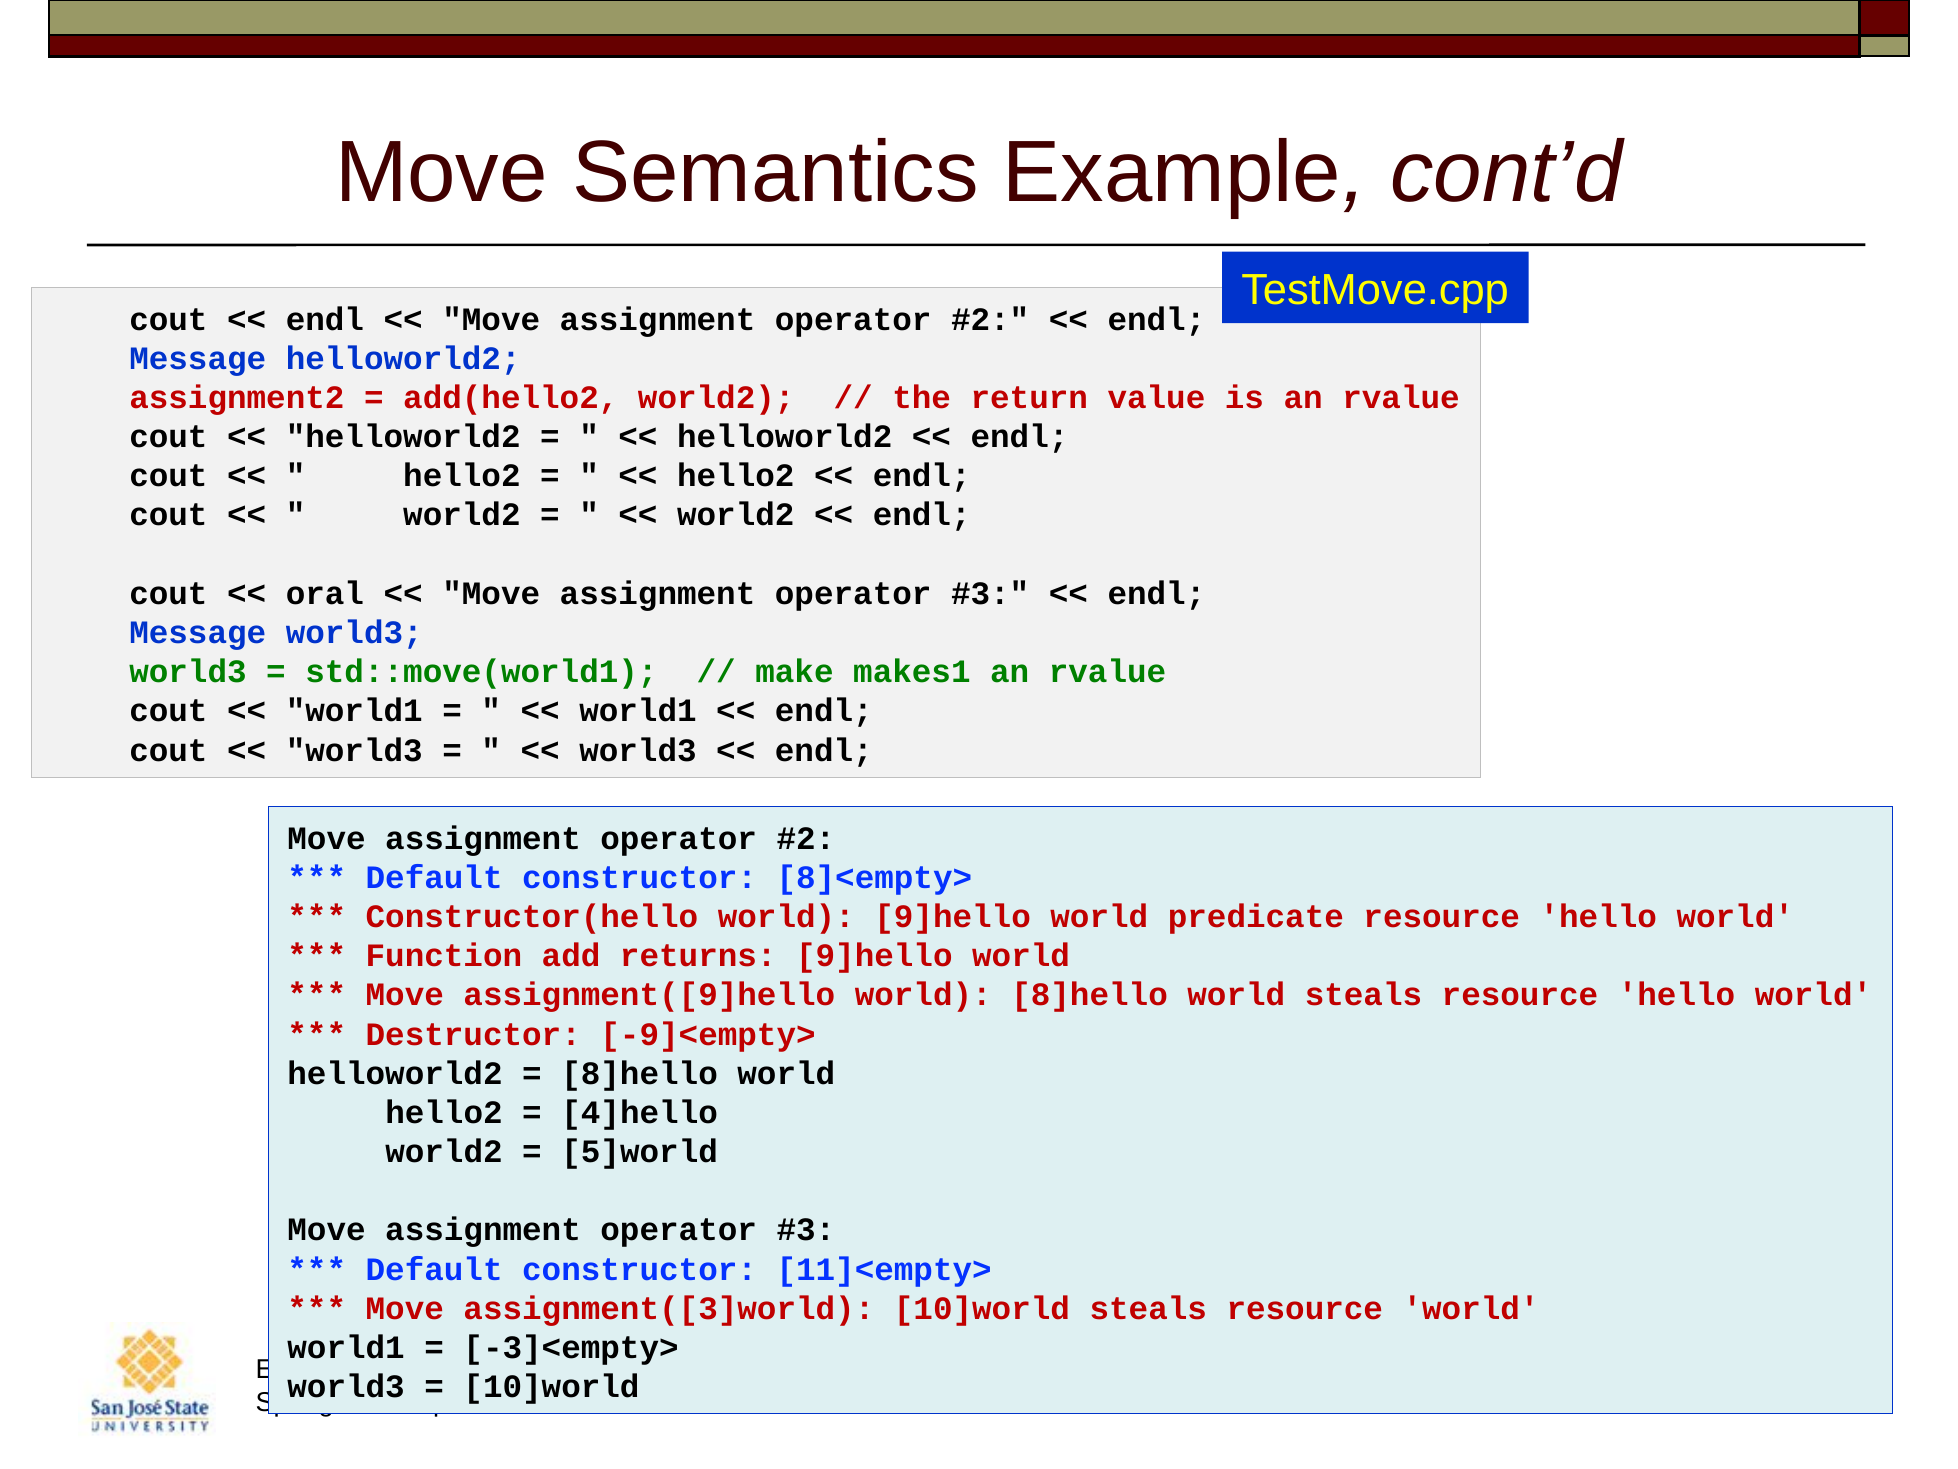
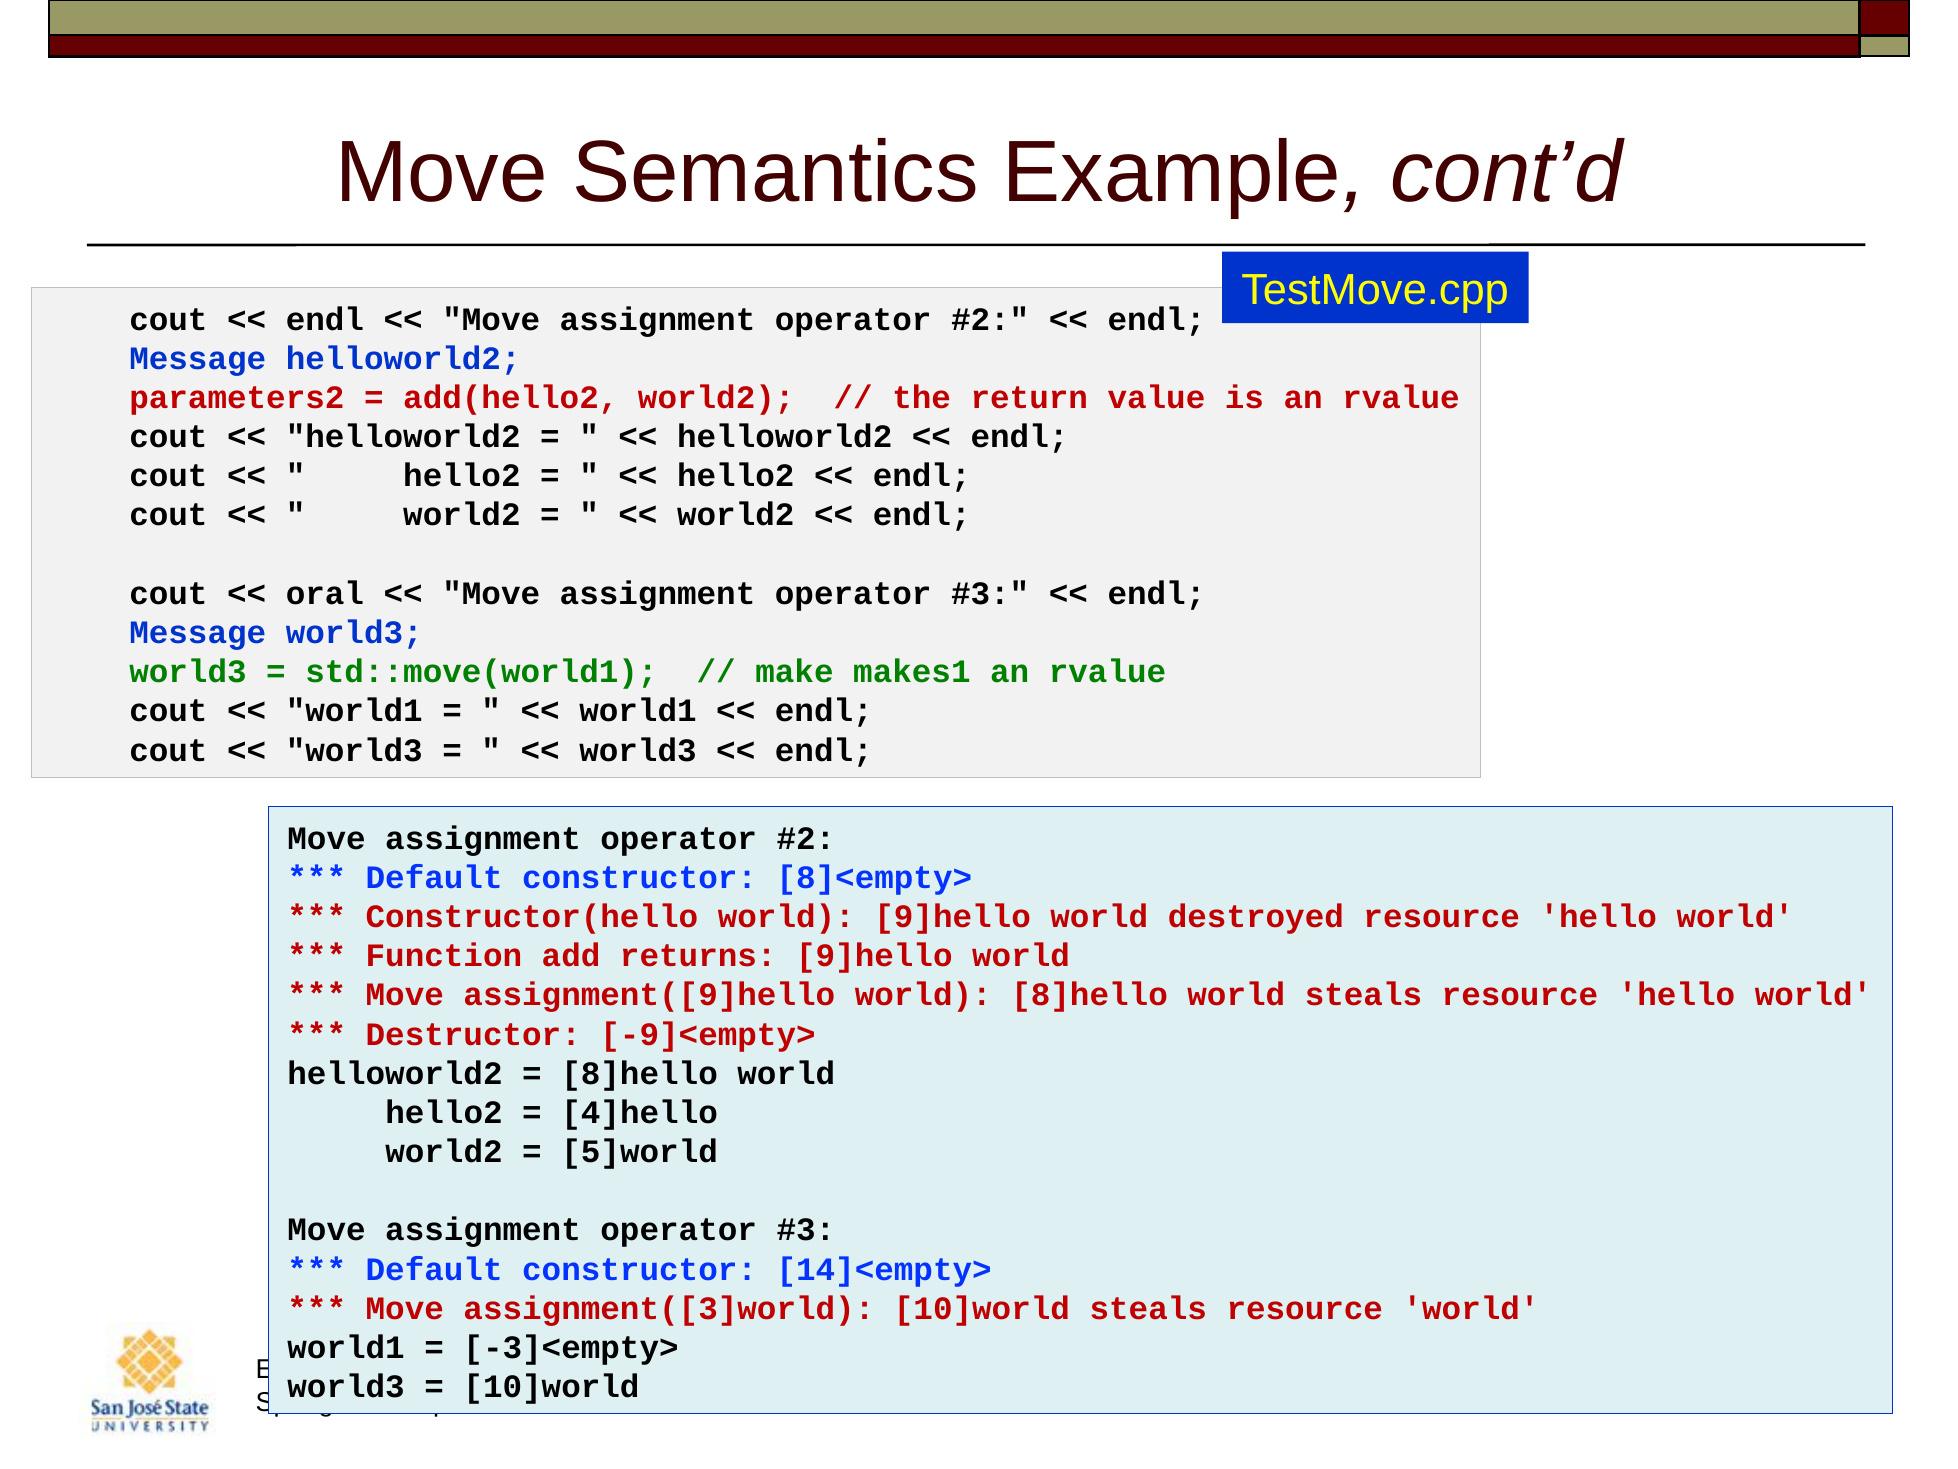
assignment2: assignment2 -> parameters2
predicate: predicate -> destroyed
11]<empty>: 11]<empty> -> 14]<empty>
